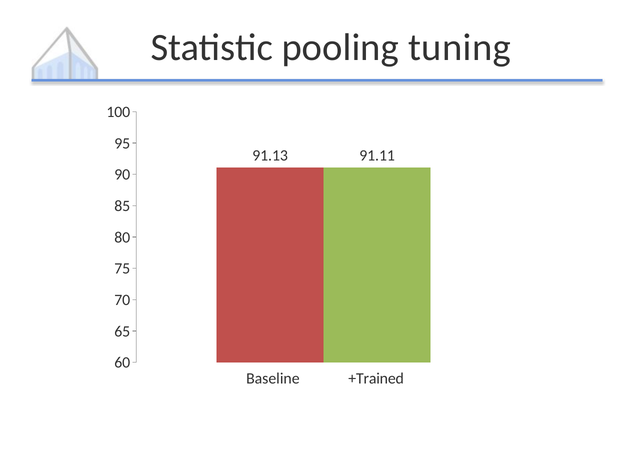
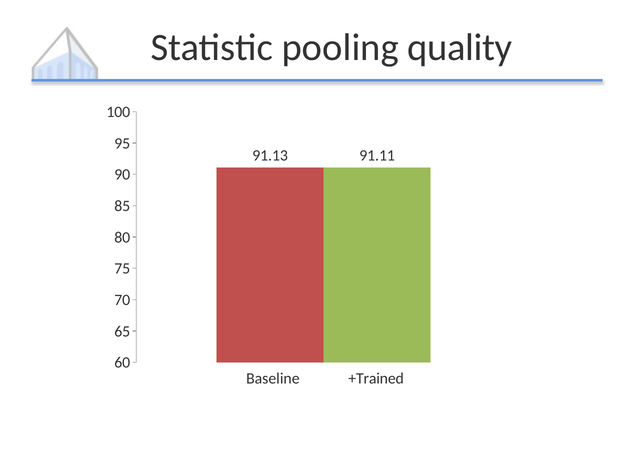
tuning: tuning -> quality
